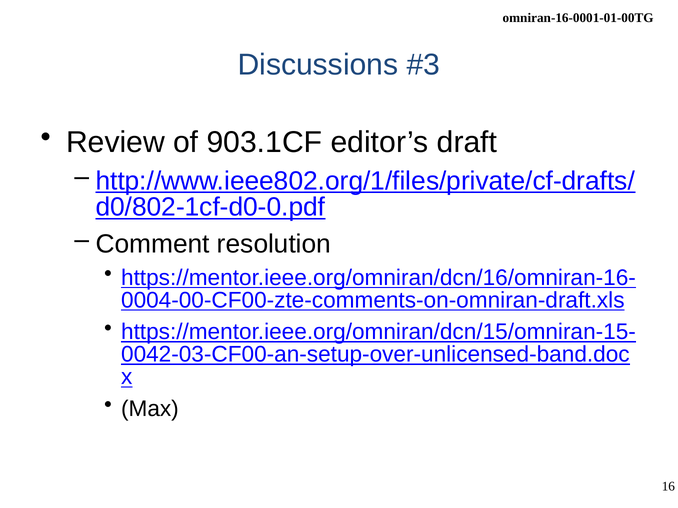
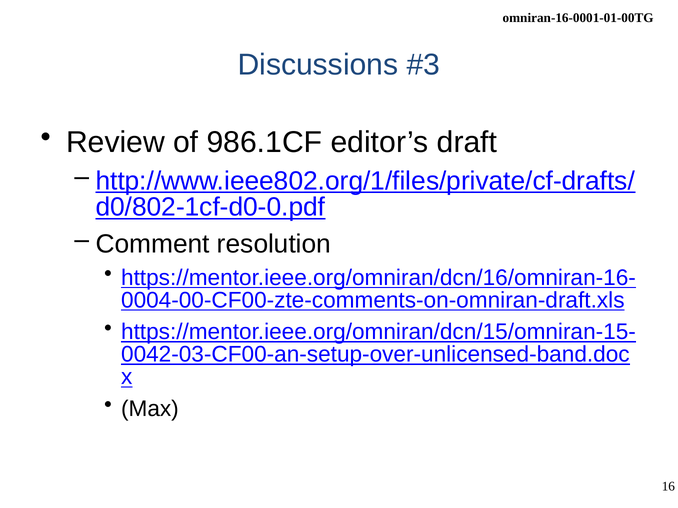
903.1CF: 903.1CF -> 986.1CF
